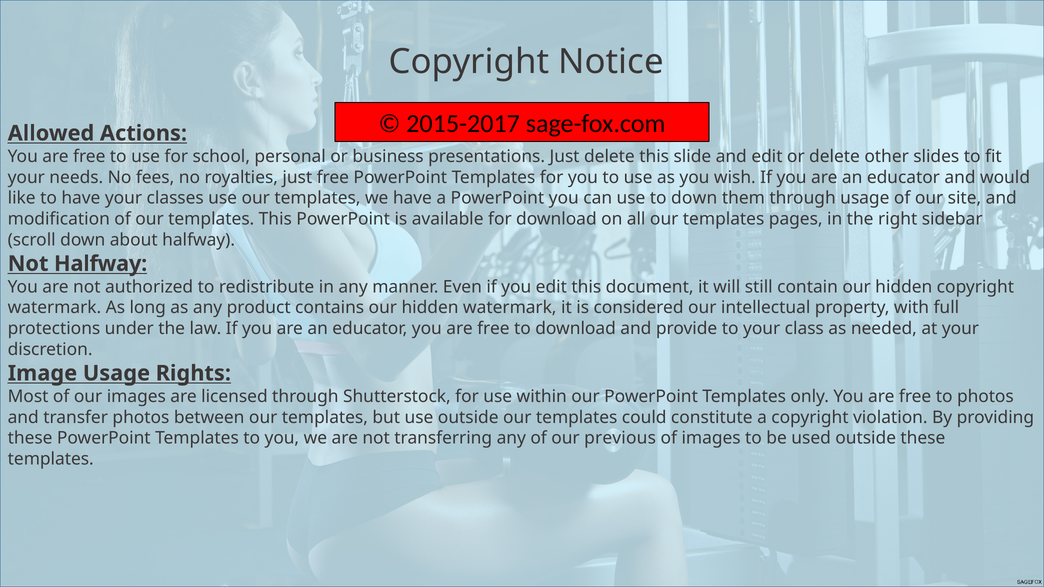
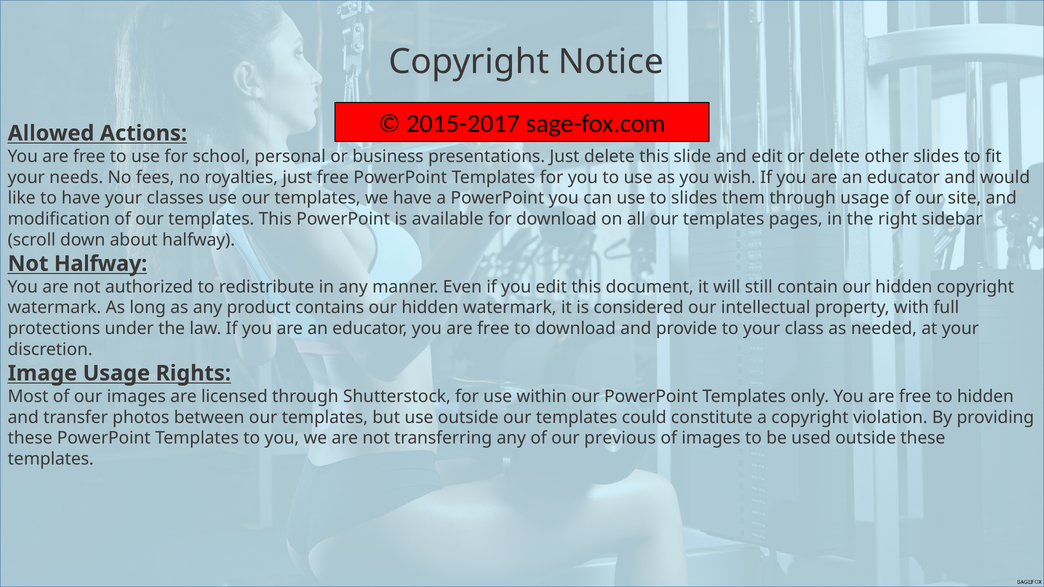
to down: down -> slides
to photos: photos -> hidden
